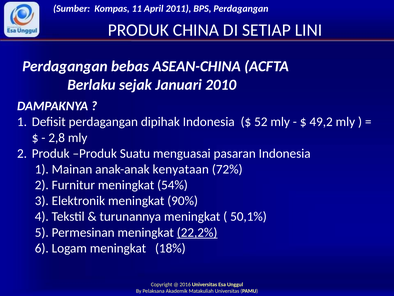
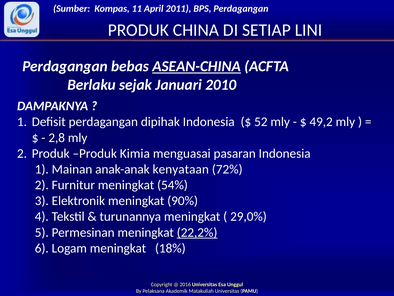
ASEAN-CHINA underline: none -> present
Suatu: Suatu -> Kimia
50,1%: 50,1% -> 29,0%
